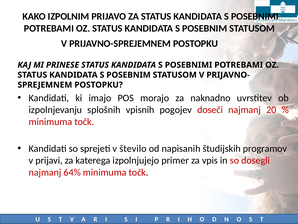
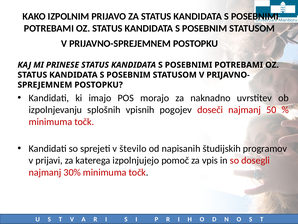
20: 20 -> 50
primer: primer -> pomoč
64%: 64% -> 30%
